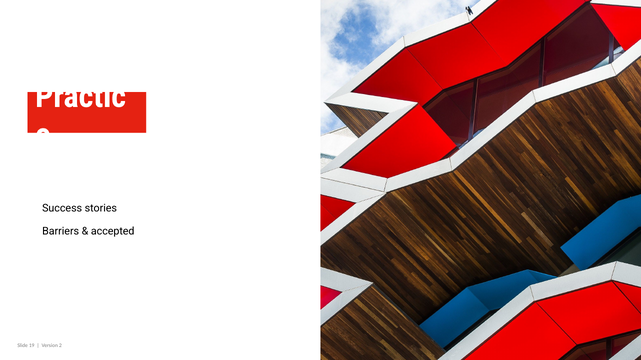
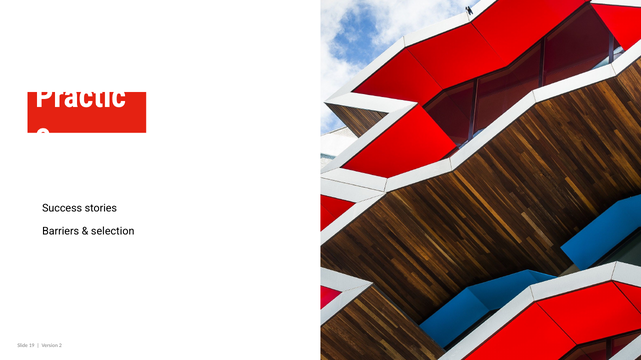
accepted: accepted -> selection
